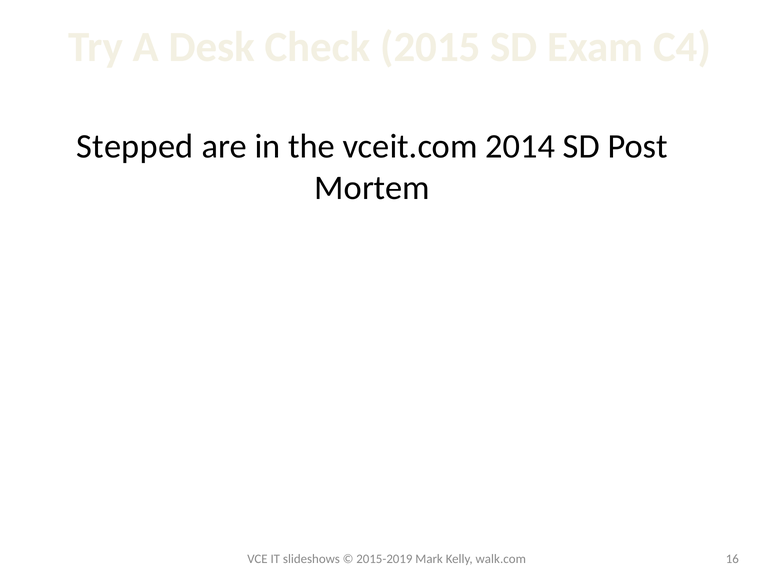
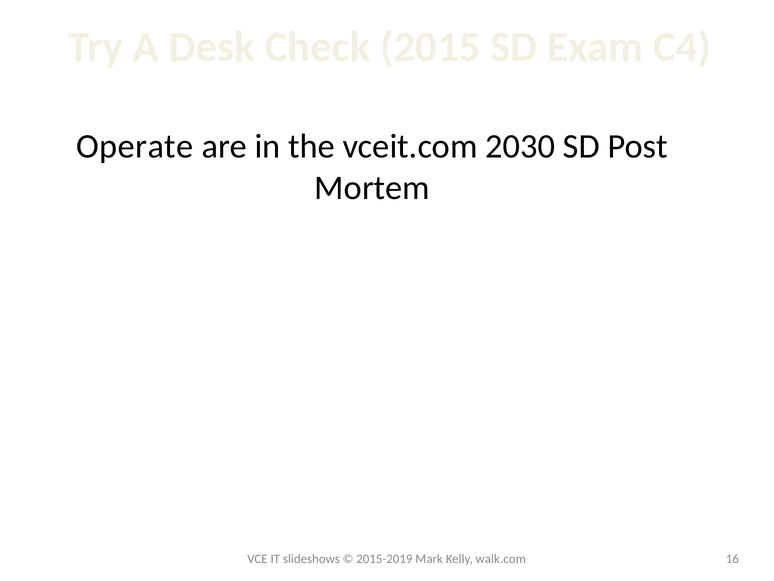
Stepped: Stepped -> Operate
2014: 2014 -> 2030
